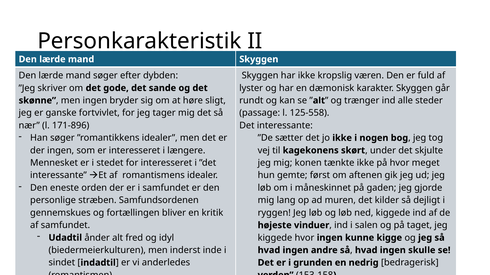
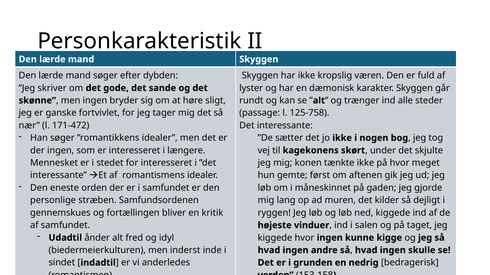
125-558: 125-558 -> 125-758
171-896: 171-896 -> 171-472
